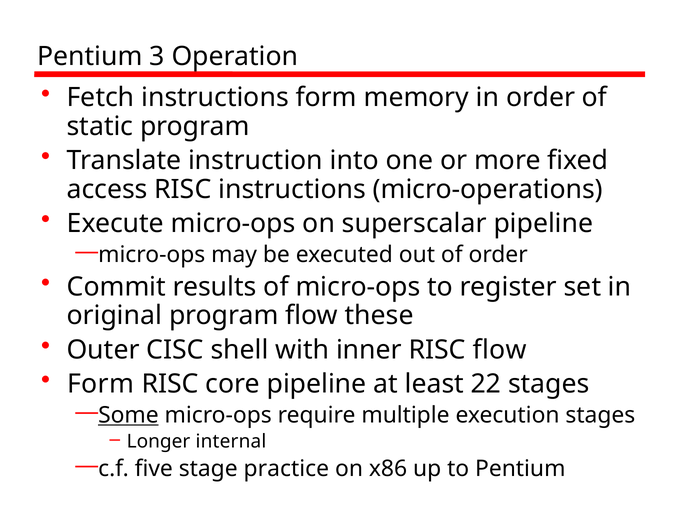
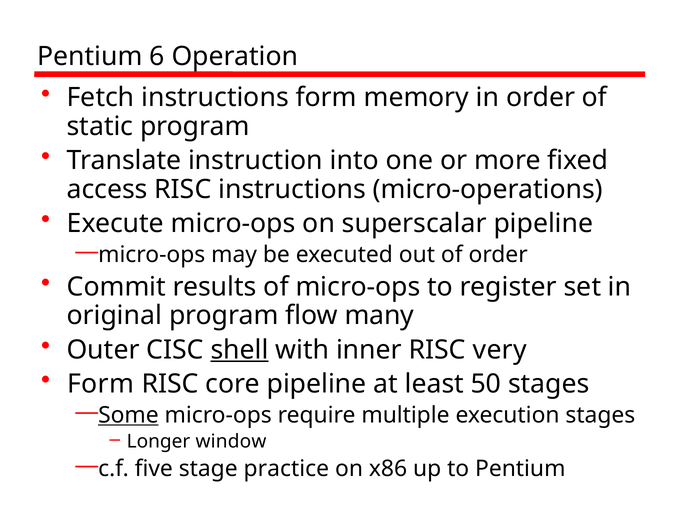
3: 3 -> 6
these: these -> many
shell underline: none -> present
RISC flow: flow -> very
22: 22 -> 50
internal: internal -> window
